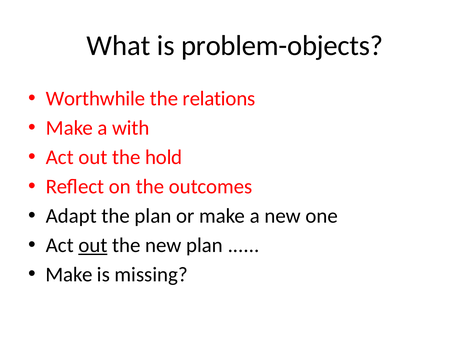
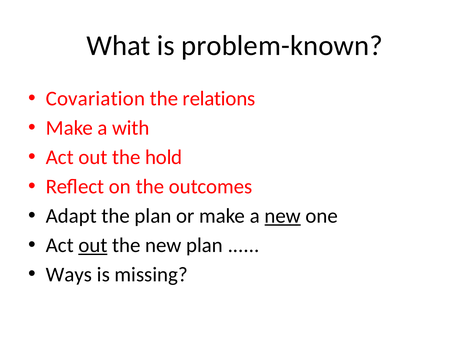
problem-objects: problem-objects -> problem-known
Worthwhile: Worthwhile -> Covariation
new at (283, 216) underline: none -> present
Make at (69, 274): Make -> Ways
